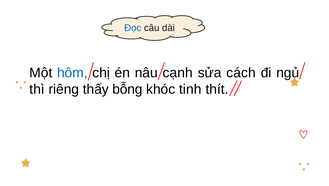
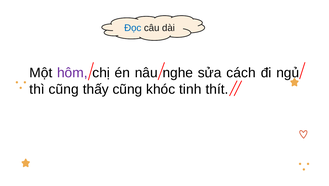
hôm colour: blue -> purple
cạnh: cạnh -> nghe
thì riêng: riêng -> cũng
thấy bỗng: bỗng -> cũng
